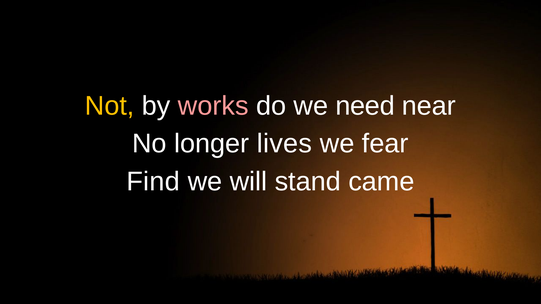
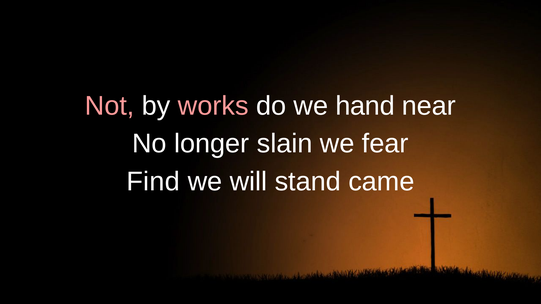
Not colour: yellow -> pink
need: need -> hand
lives: lives -> slain
